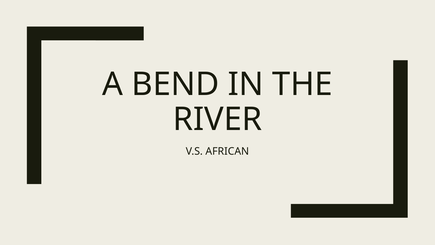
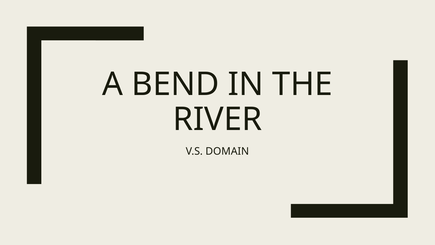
AFRICAN: AFRICAN -> DOMAIN
